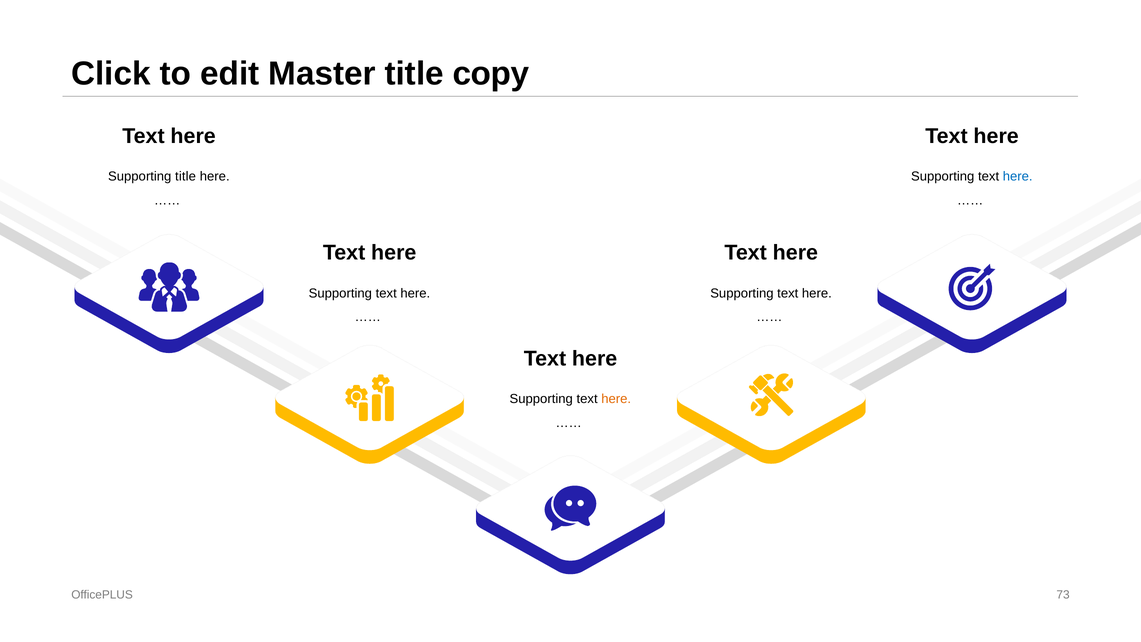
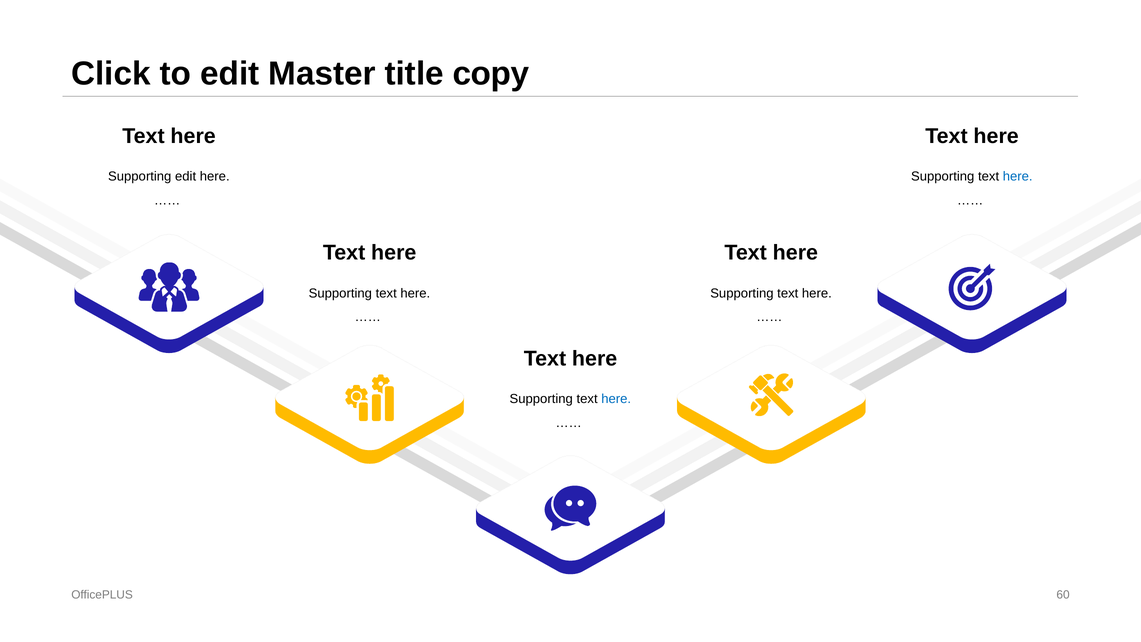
Supporting title: title -> edit
here at (616, 399) colour: orange -> blue
73: 73 -> 60
